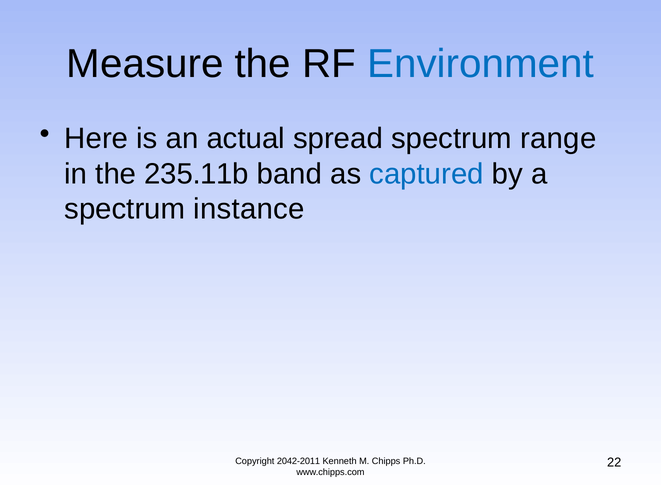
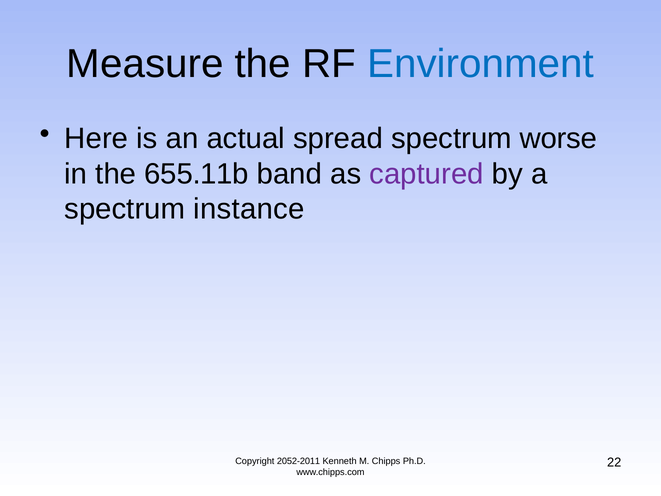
range: range -> worse
235.11b: 235.11b -> 655.11b
captured colour: blue -> purple
2042-2011: 2042-2011 -> 2052-2011
